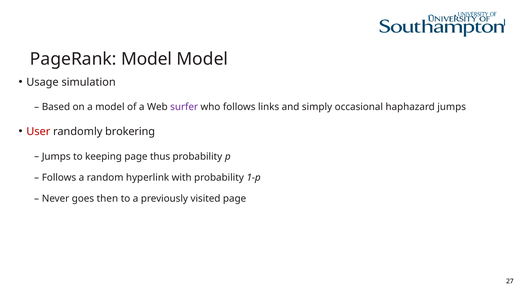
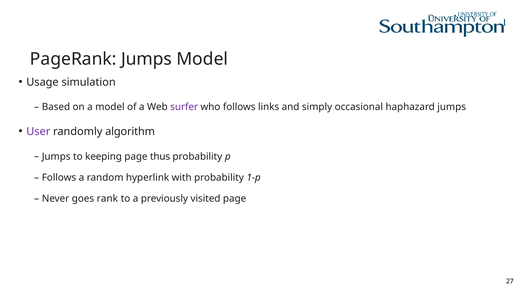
PageRank Model: Model -> Jumps
User colour: red -> purple
brokering: brokering -> algorithm
then: then -> rank
